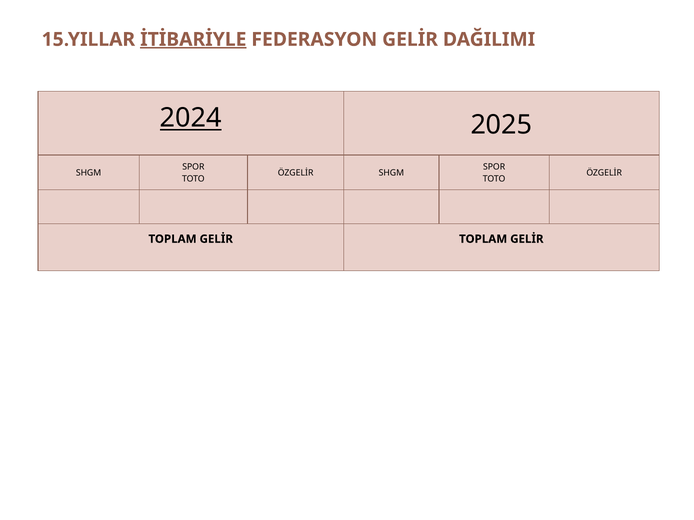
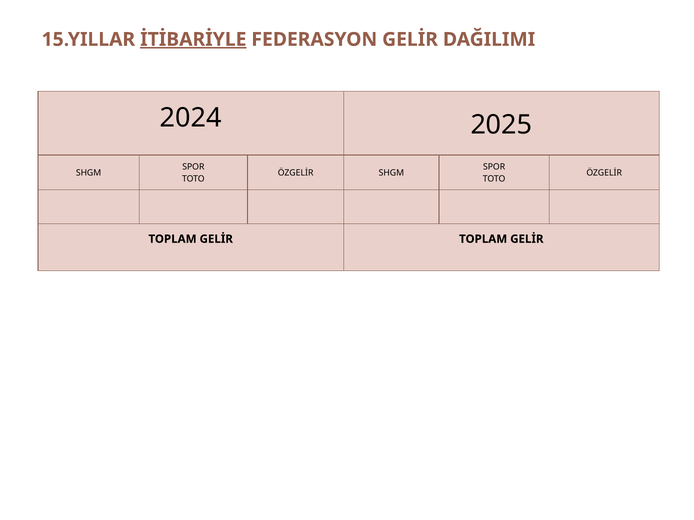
2024 underline: present -> none
